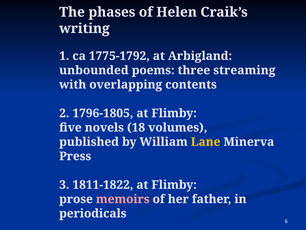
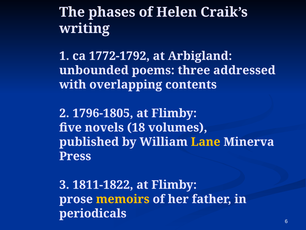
1775-1792: 1775-1792 -> 1772-1792
streaming: streaming -> addressed
memoirs colour: pink -> yellow
